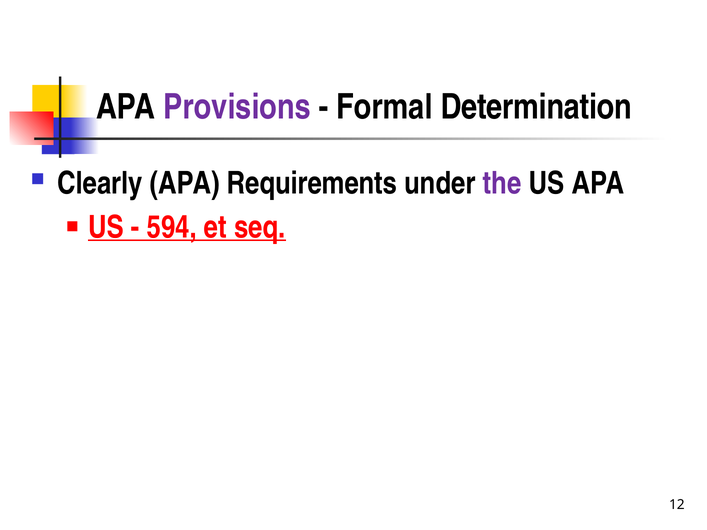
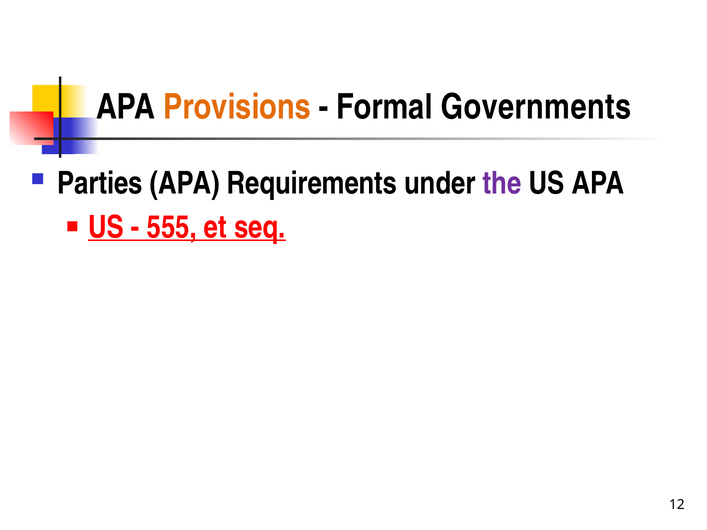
Provisions colour: purple -> orange
Determination: Determination -> Governments
Clearly: Clearly -> Parties
594: 594 -> 555
